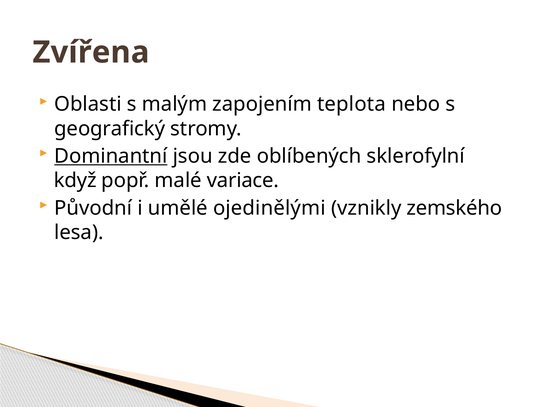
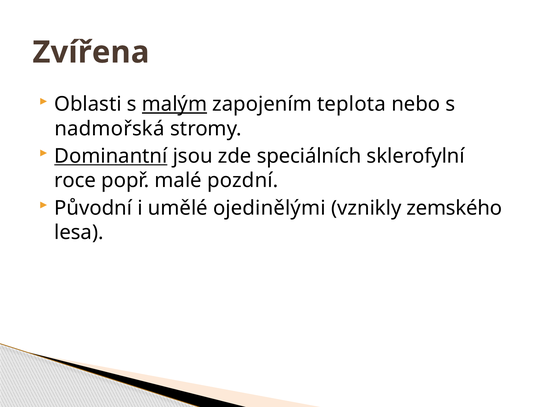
malým underline: none -> present
geografický: geografický -> nadmořská
oblíbených: oblíbených -> speciálních
když: když -> roce
variace: variace -> pozdní
